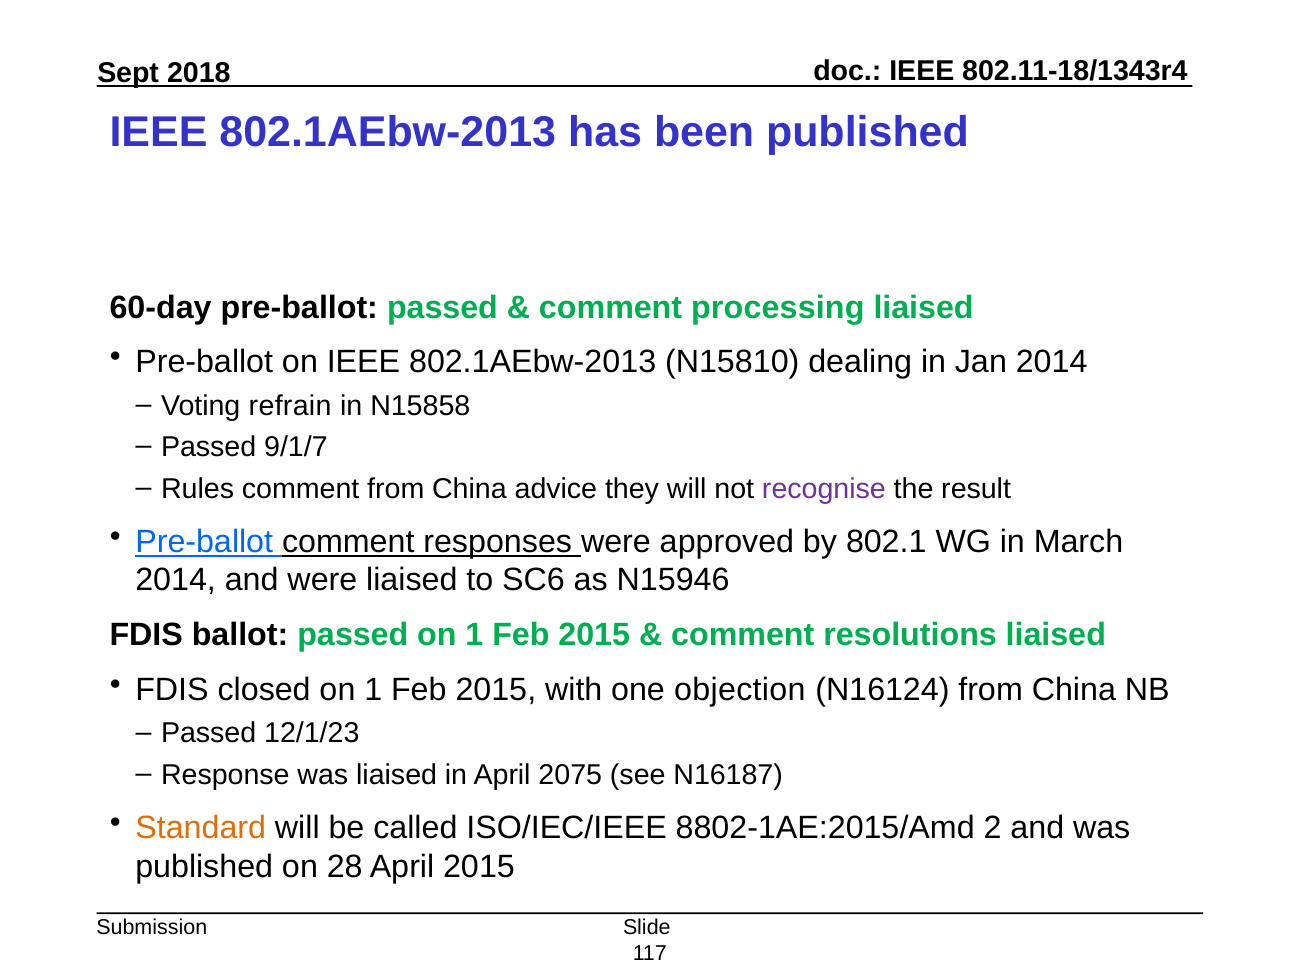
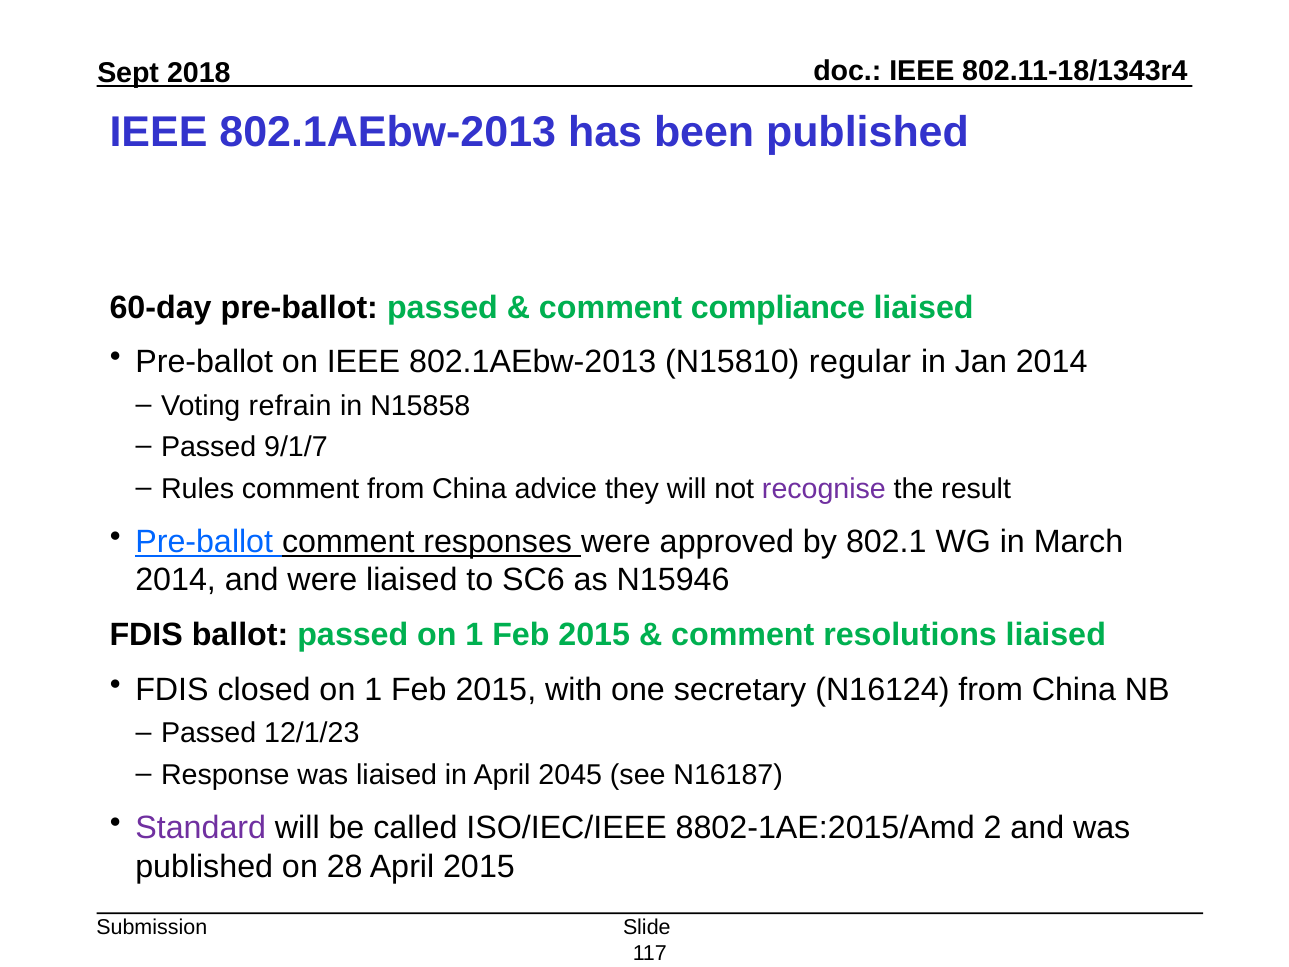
processing: processing -> compliance
dealing: dealing -> regular
objection: objection -> secretary
2075: 2075 -> 2045
Standard colour: orange -> purple
